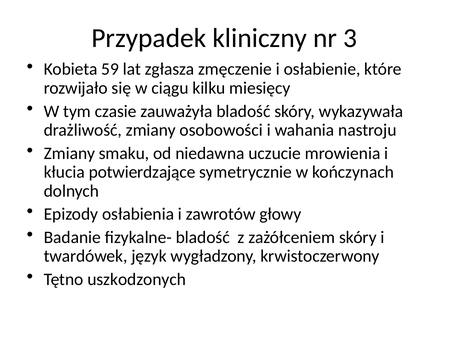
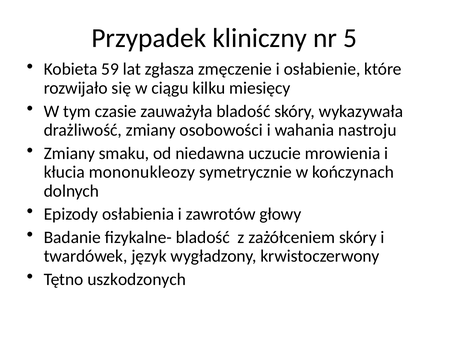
3: 3 -> 5
potwierdzające: potwierdzające -> mononukleozy
